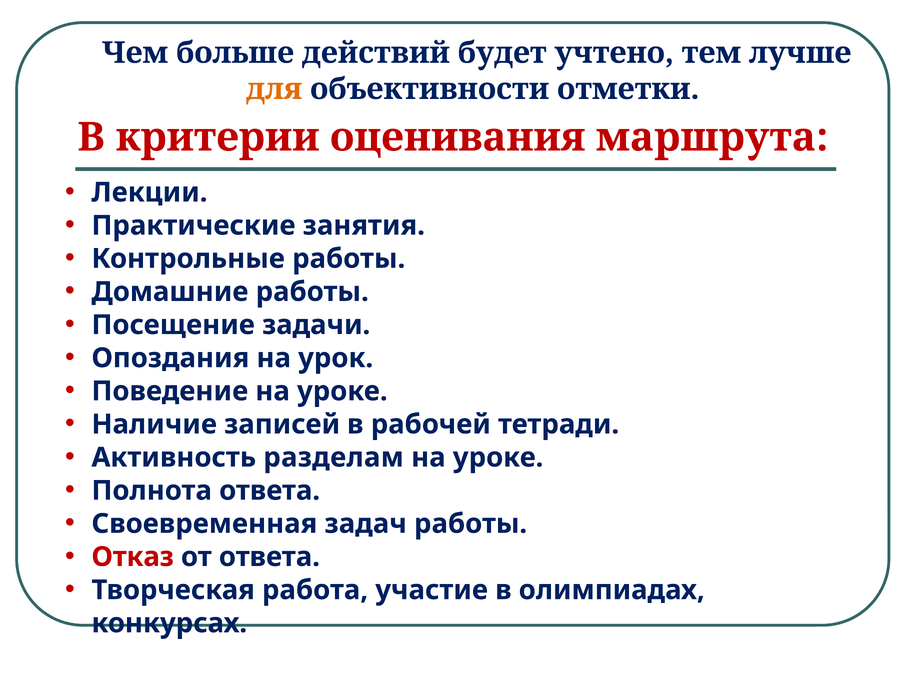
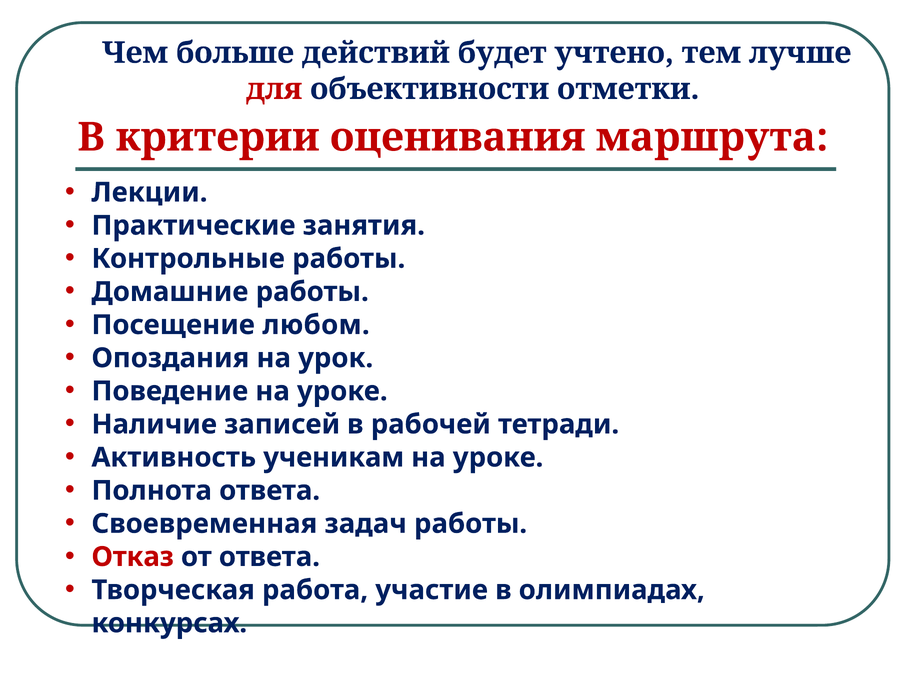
для colour: orange -> red
задачи: задачи -> любом
разделам: разделам -> ученикам
